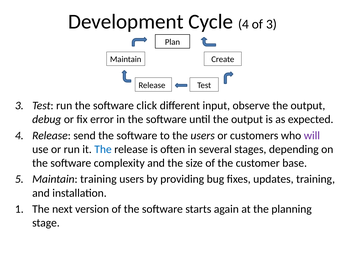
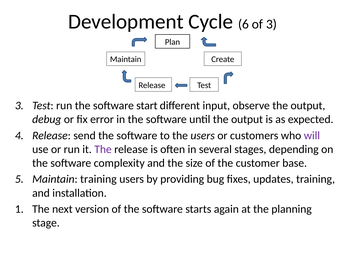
Cycle 4: 4 -> 6
click: click -> start
The at (103, 149) colour: blue -> purple
